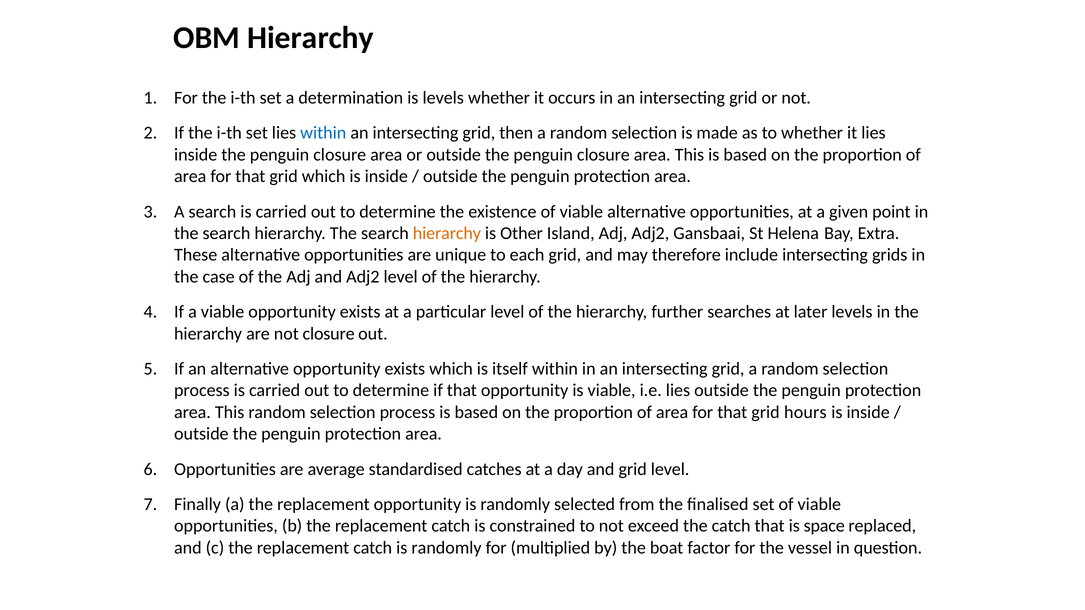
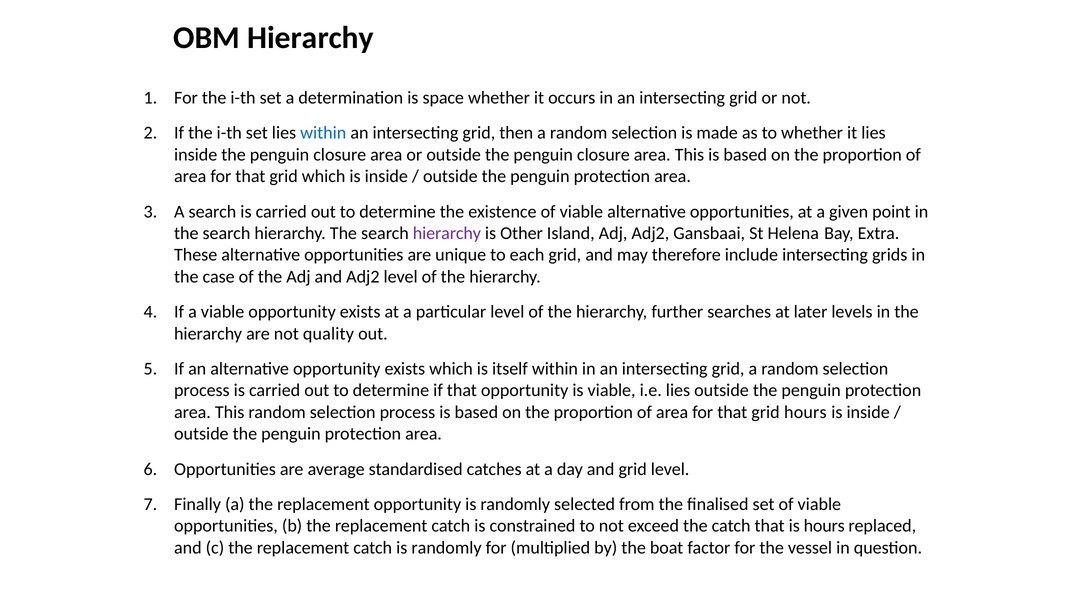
is levels: levels -> space
hierarchy at (447, 233) colour: orange -> purple
not closure: closure -> quality
is space: space -> hours
